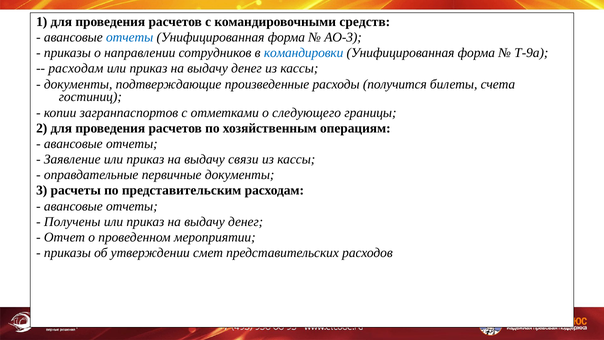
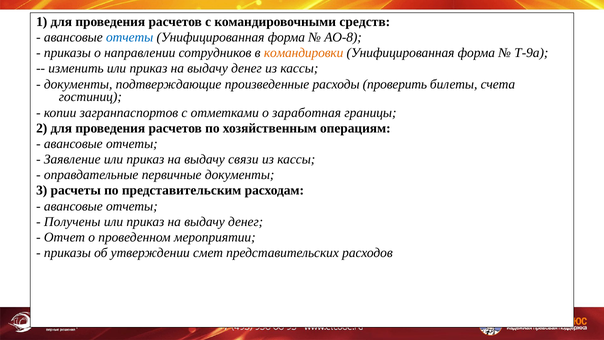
АО-3: АО-3 -> АО-8
командировки colour: blue -> orange
расходам at (76, 68): расходам -> изменить
получится: получится -> проверить
следующего: следующего -> заработная
